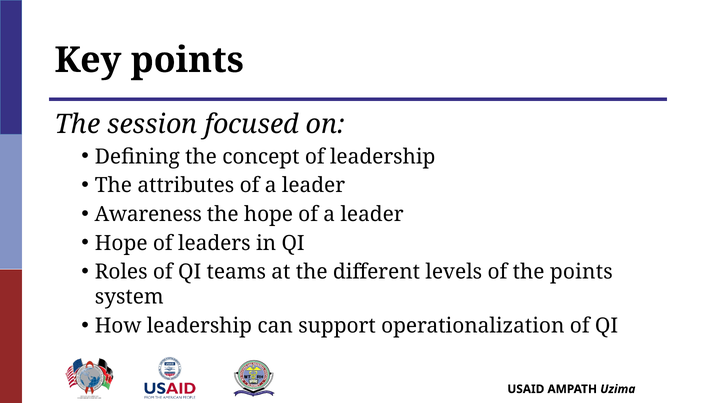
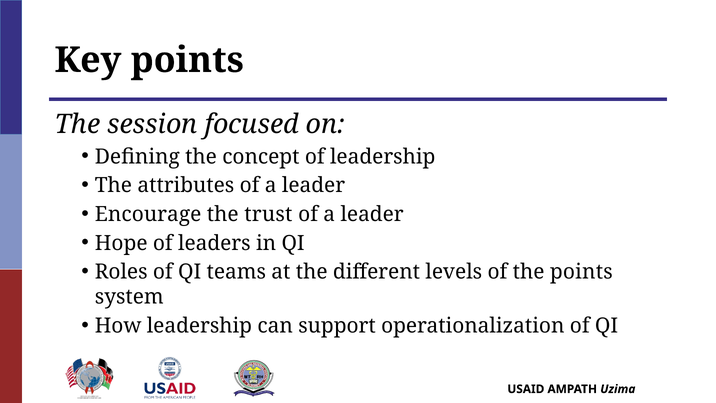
Awareness: Awareness -> Encourage
the hope: hope -> trust
